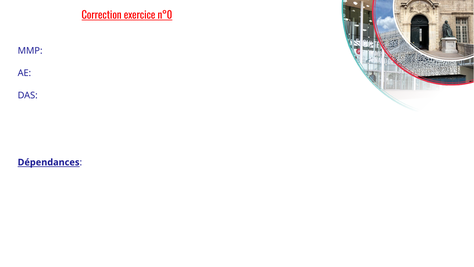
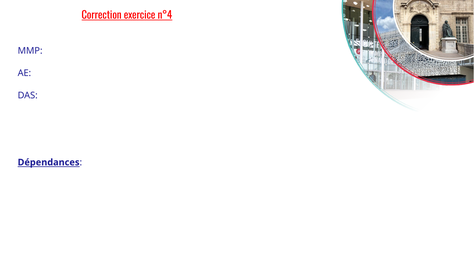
n°0: n°0 -> n°4
